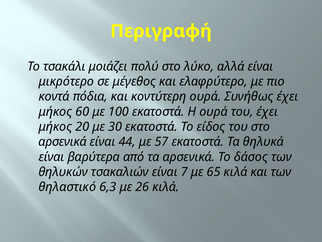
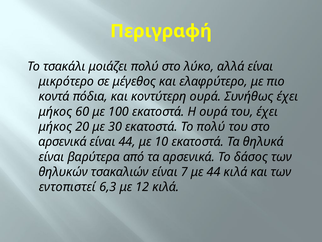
Το είδος: είδος -> πολύ
57: 57 -> 10
με 65: 65 -> 44
θηλαστικό: θηλαστικό -> εντοπιστεί
26: 26 -> 12
